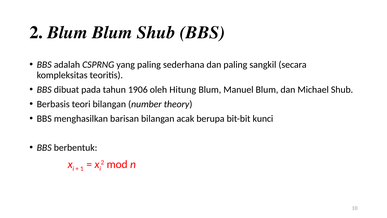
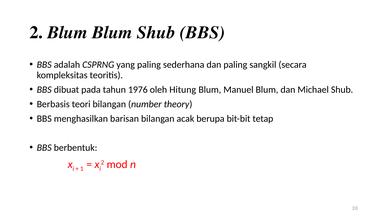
1906: 1906 -> 1976
kunci: kunci -> tetap
